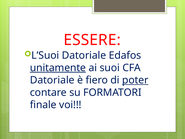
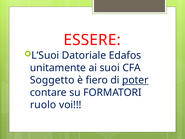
unitamente underline: present -> none
Datoriale at (52, 80): Datoriale -> Soggetto
finale: finale -> ruolo
